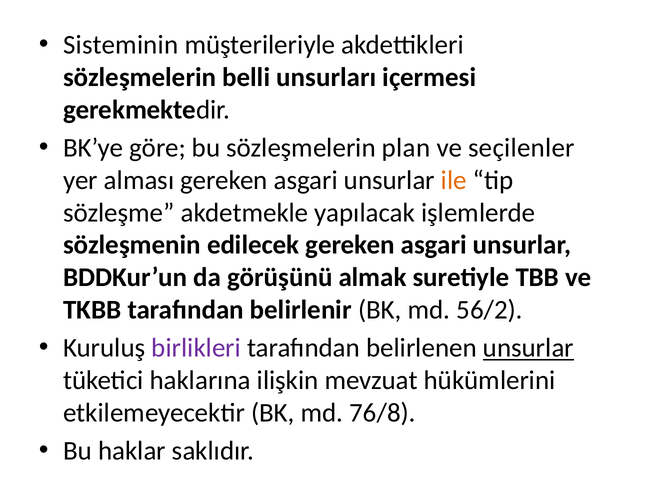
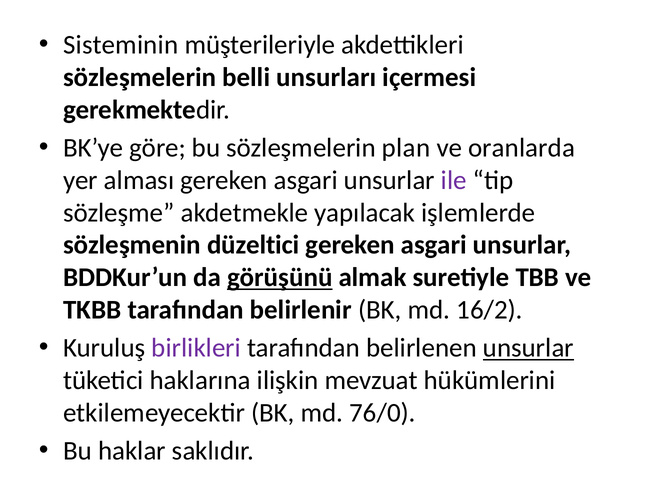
seçilenler: seçilenler -> oranlarda
ile colour: orange -> purple
edilecek: edilecek -> düzeltici
görüşünü underline: none -> present
56/2: 56/2 -> 16/2
76/8: 76/8 -> 76/0
